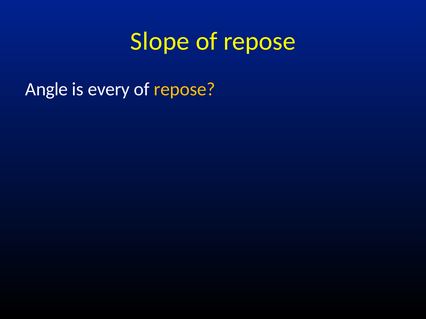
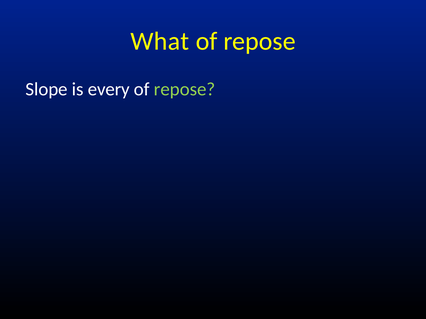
Slope: Slope -> What
Angle: Angle -> Slope
repose at (185, 89) colour: yellow -> light green
